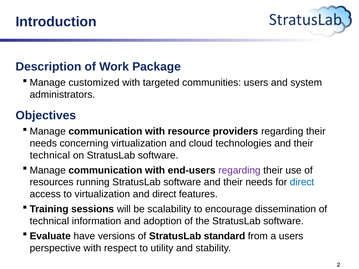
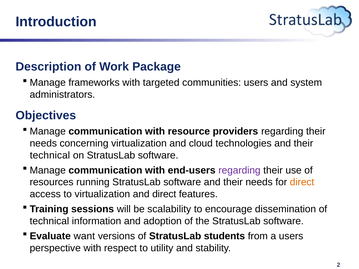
customized: customized -> frameworks
direct at (302, 182) colour: blue -> orange
have: have -> want
standard: standard -> students
